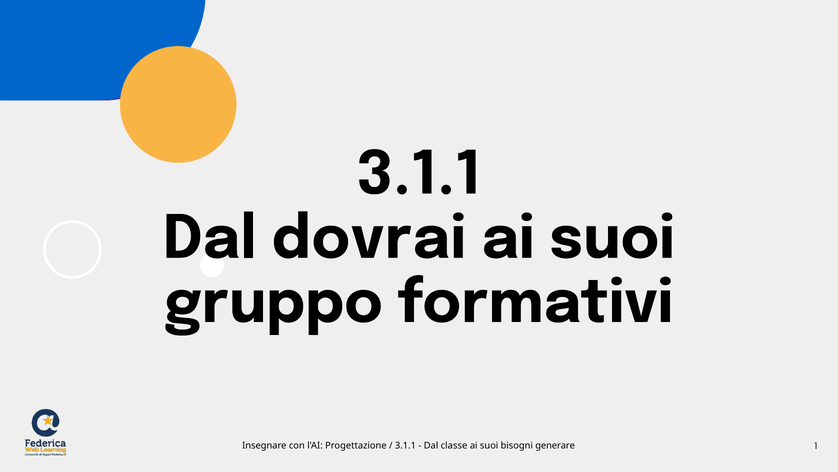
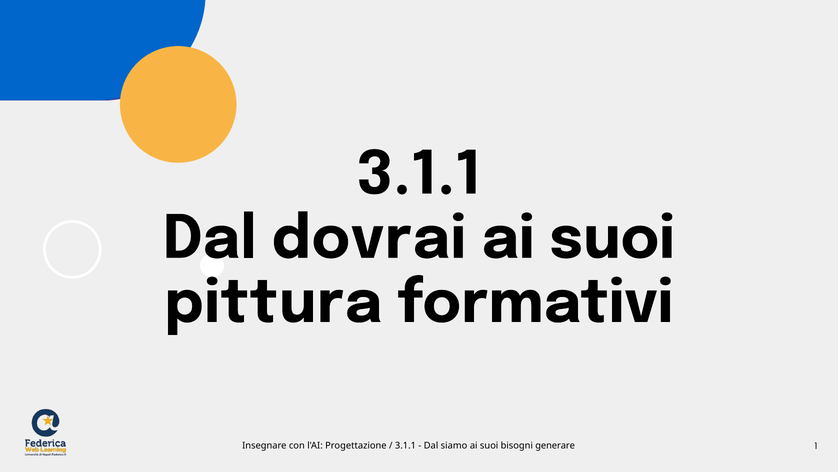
gruppo: gruppo -> pittura
classe: classe -> siamo
